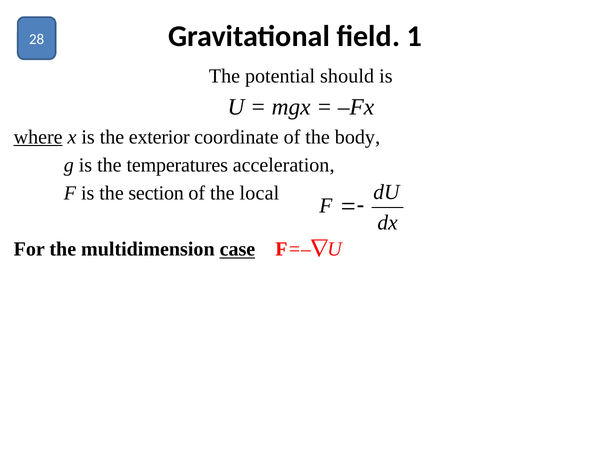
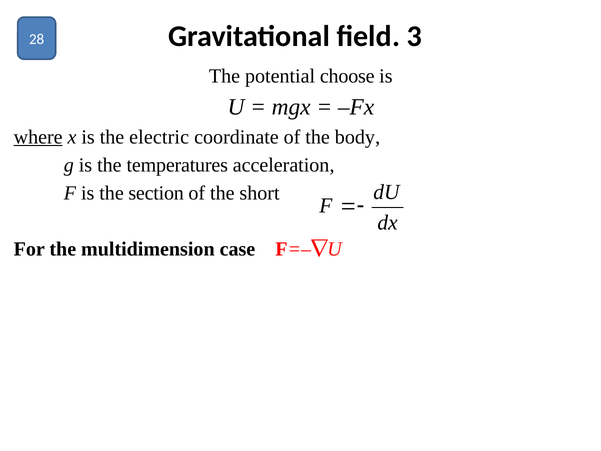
1: 1 -> 3
should: should -> choose
exterior: exterior -> electric
local: local -> short
case underline: present -> none
